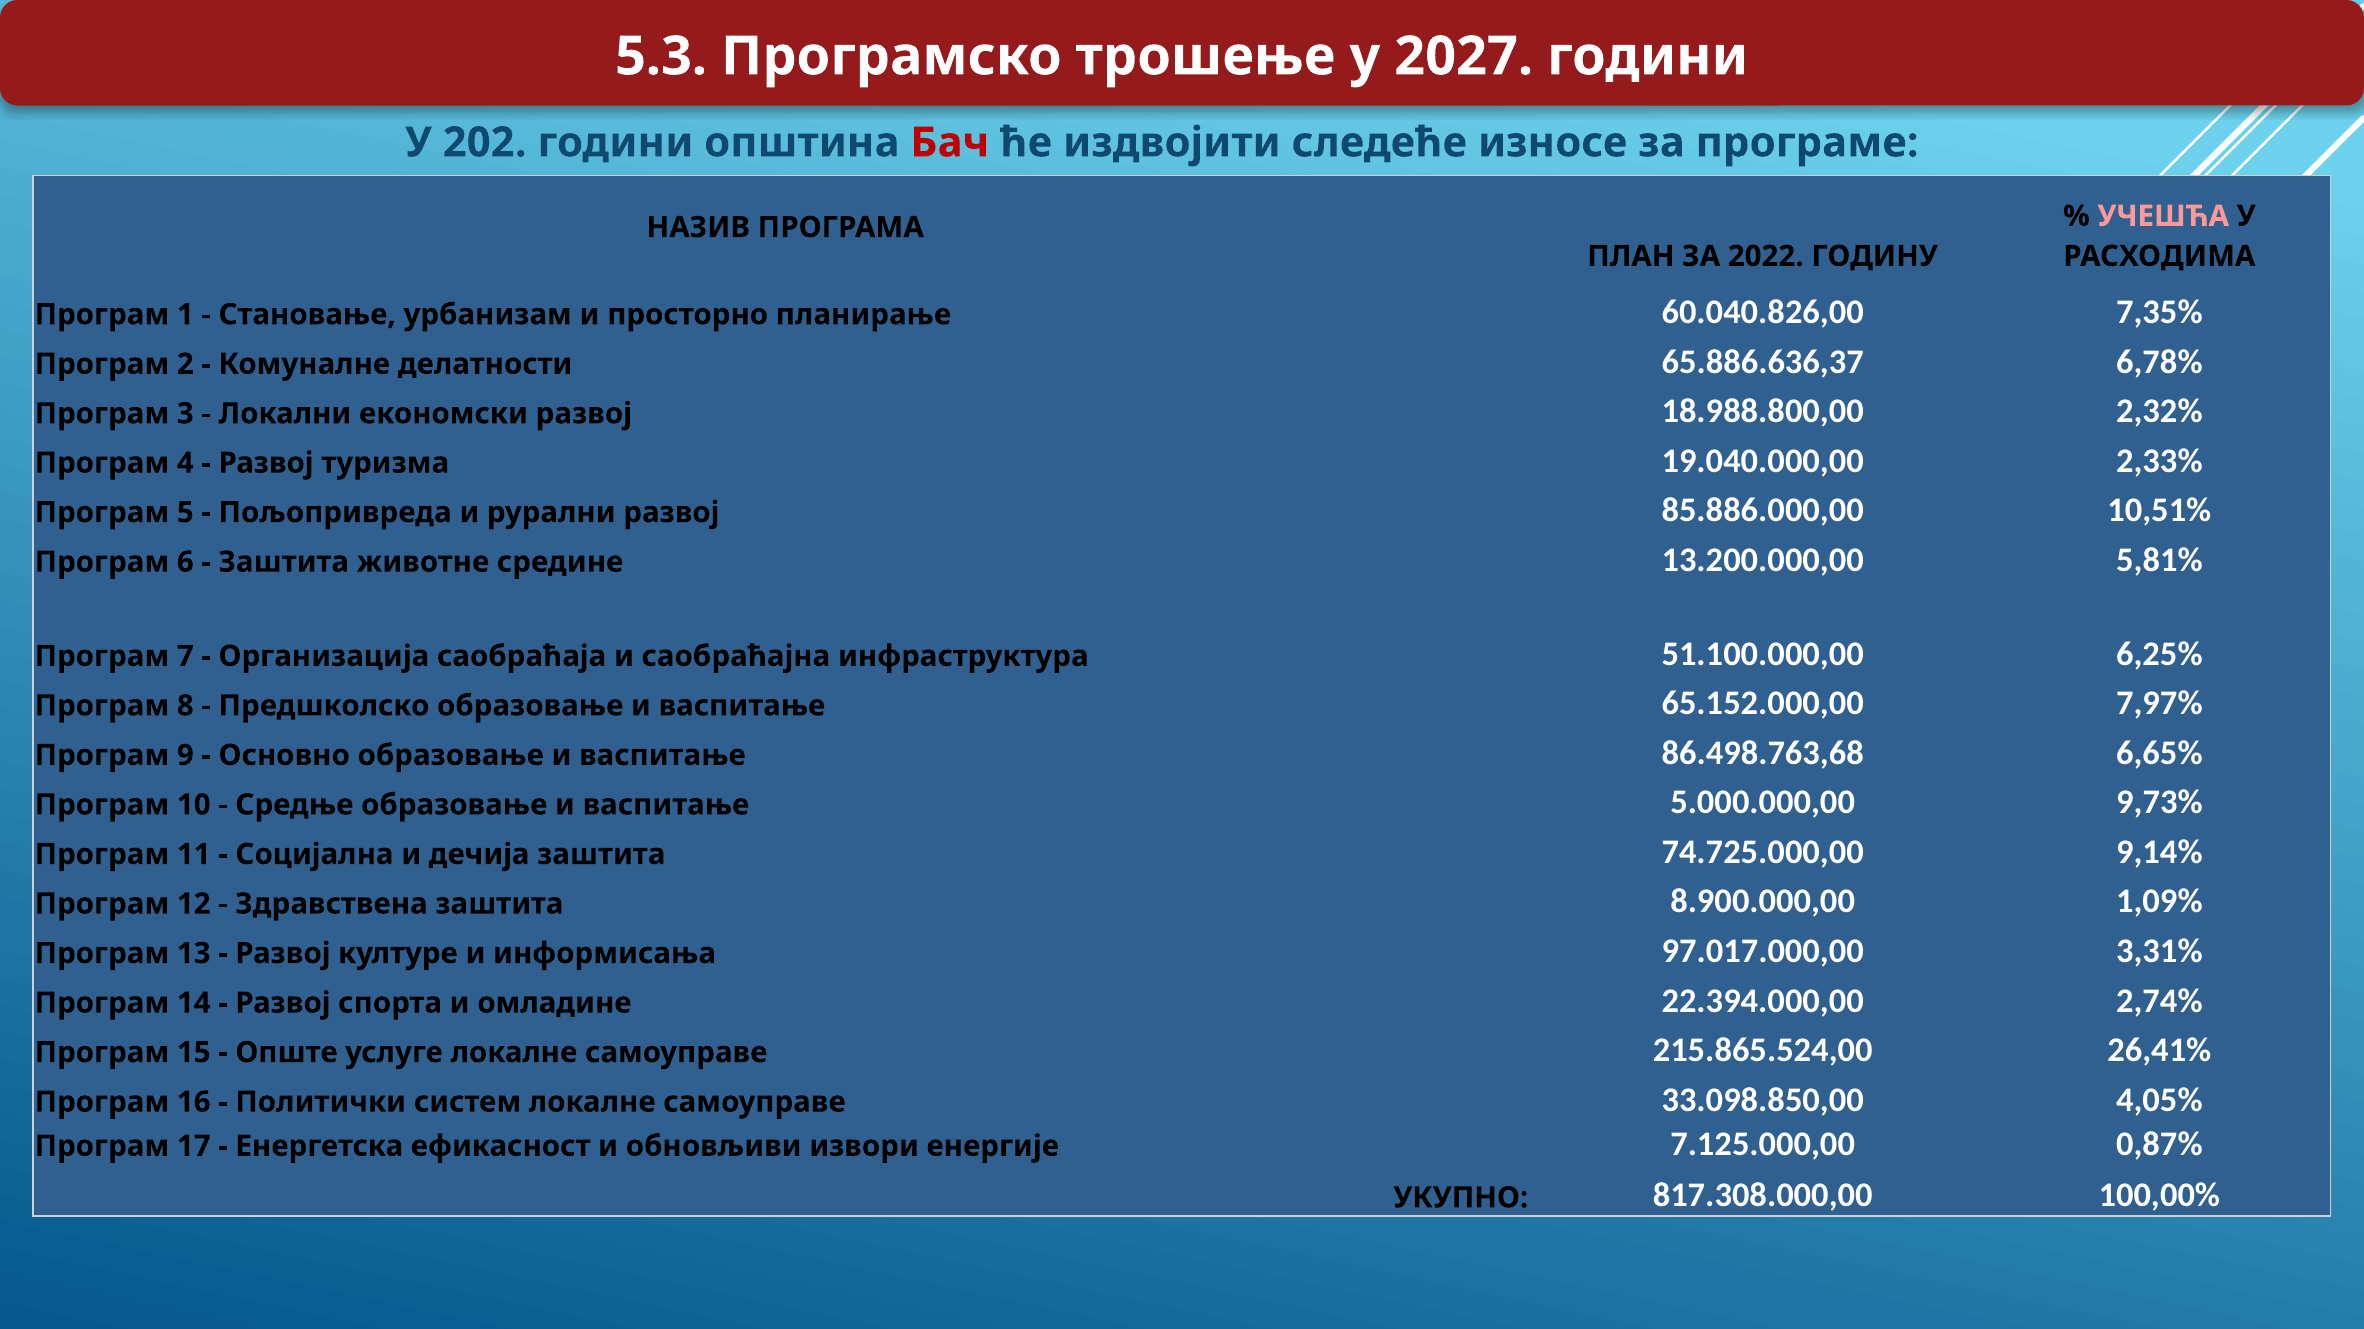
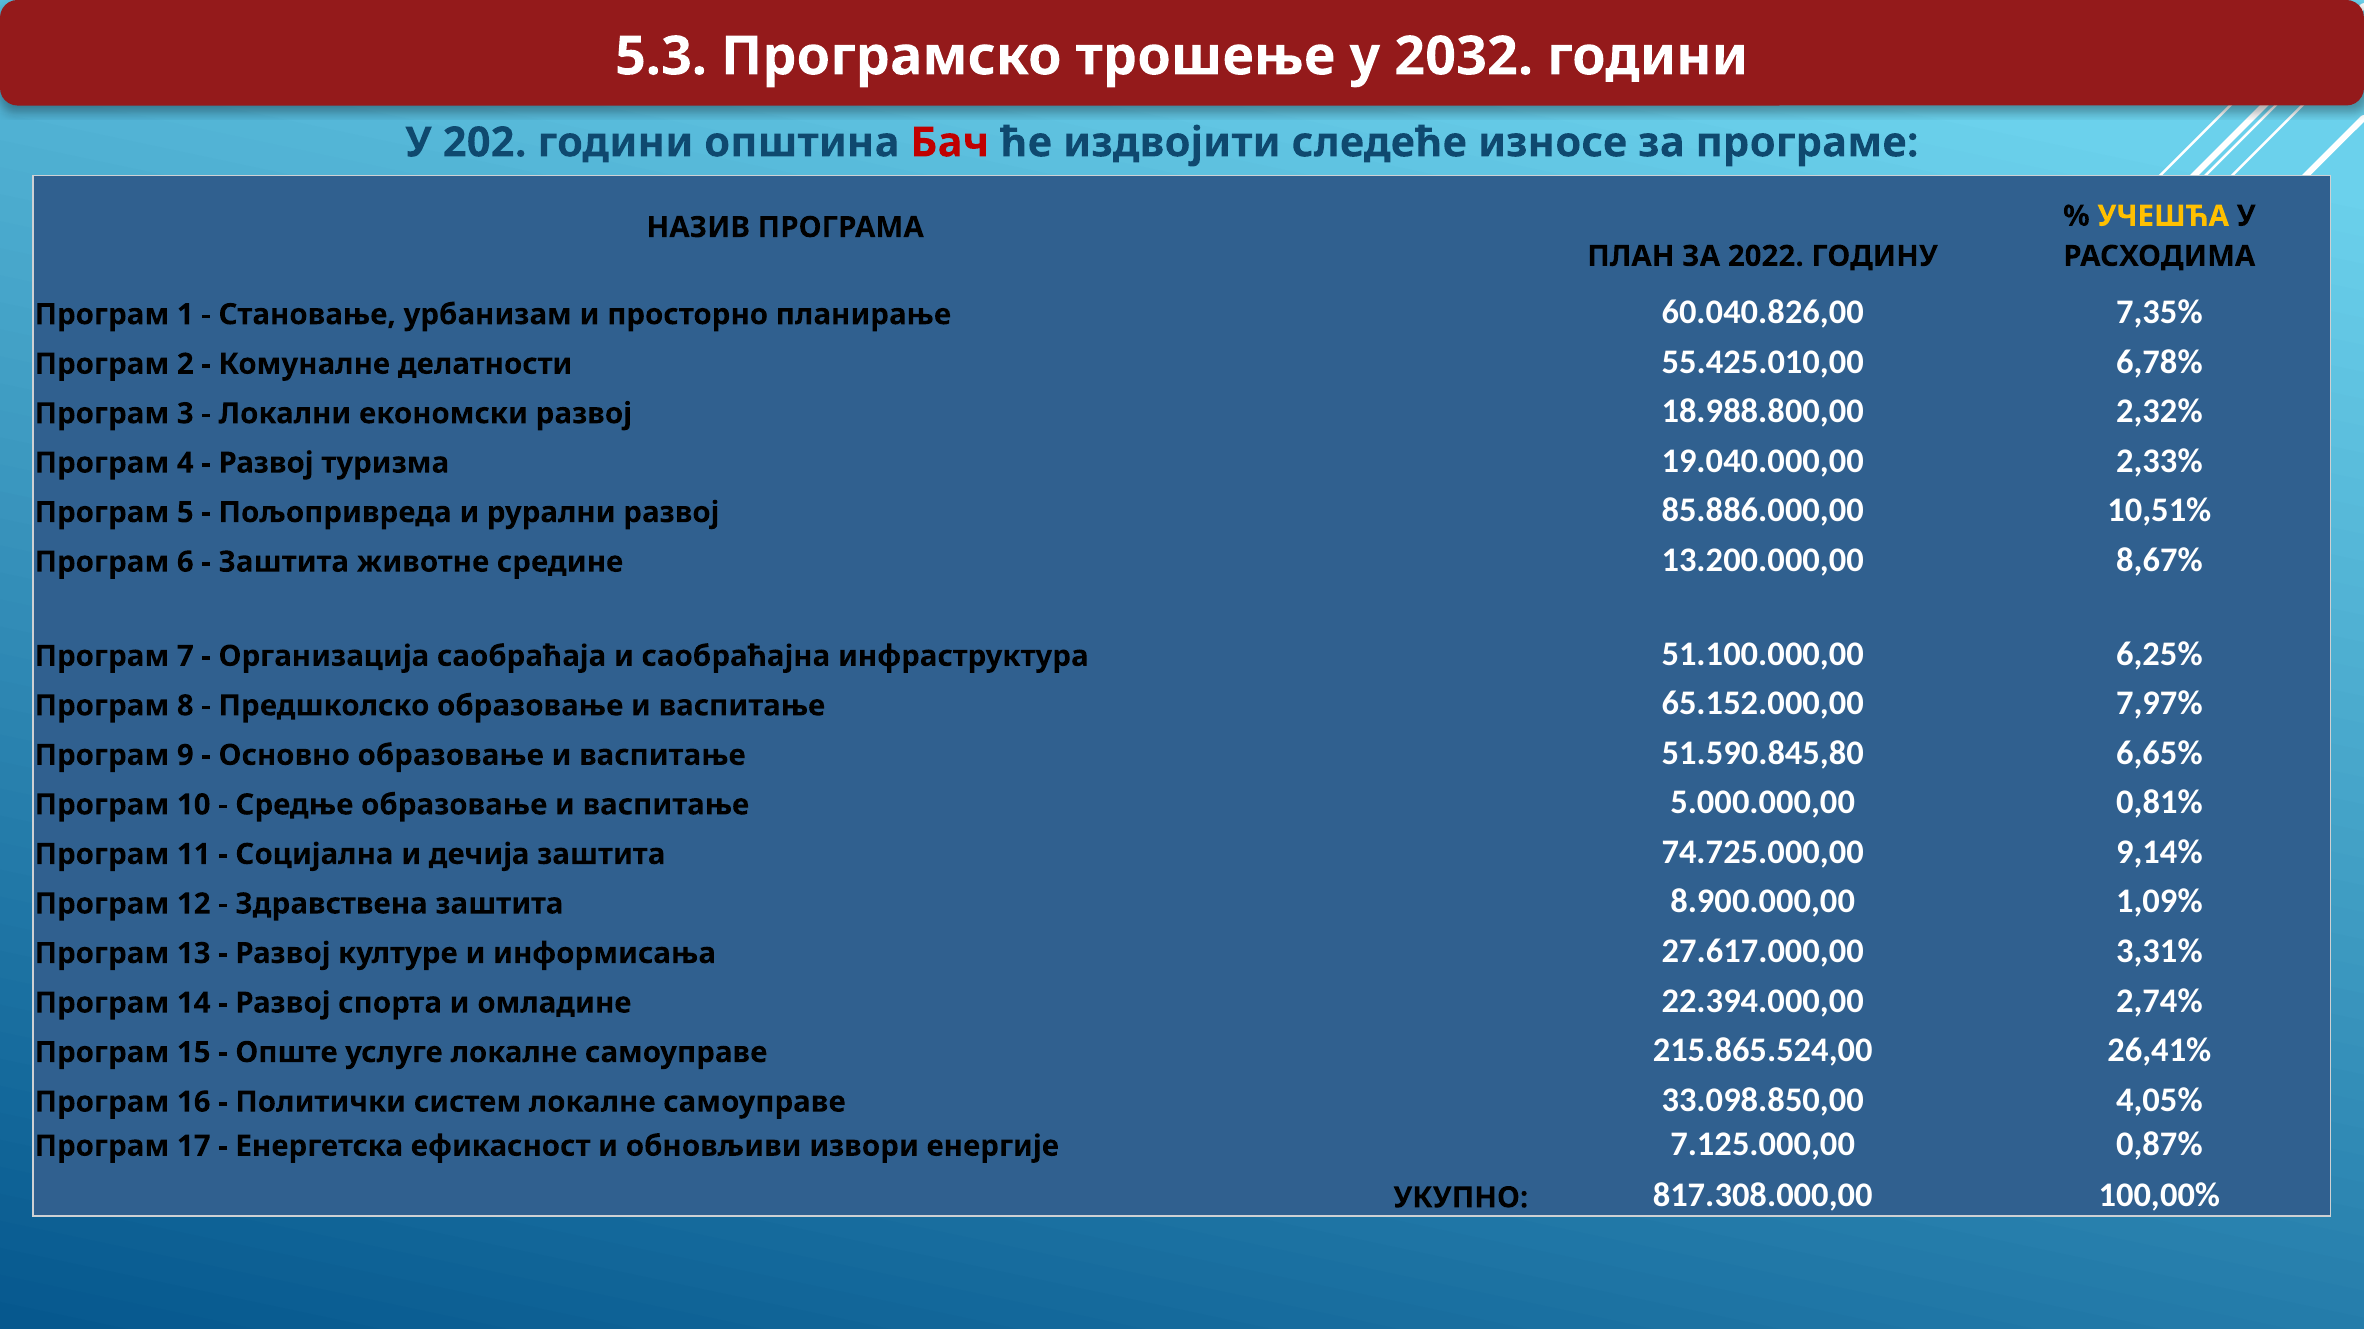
2027: 2027 -> 2032
УЧЕШЋА colour: pink -> yellow
65.886.636,37: 65.886.636,37 -> 55.425.010,00
5,81%: 5,81% -> 8,67%
86.498.763,68: 86.498.763,68 -> 51.590.845,80
9,73%: 9,73% -> 0,81%
97.017.000,00: 97.017.000,00 -> 27.617.000,00
